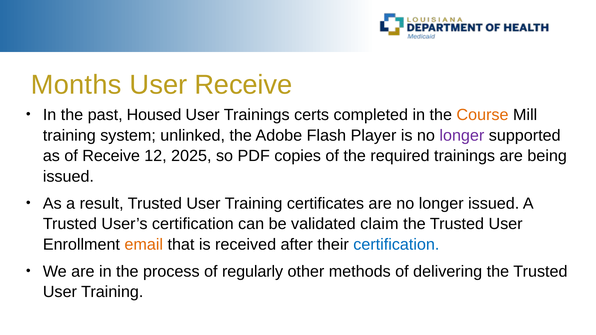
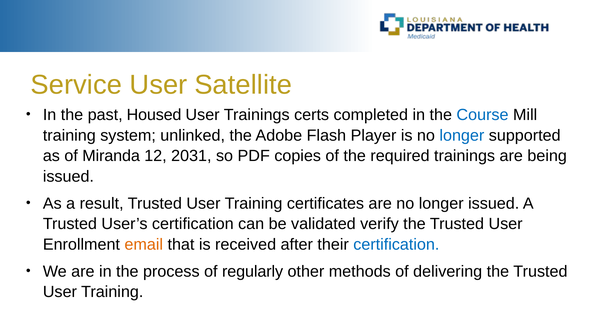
Months: Months -> Service
User Receive: Receive -> Satellite
Course colour: orange -> blue
longer at (462, 136) colour: purple -> blue
of Receive: Receive -> Miranda
2025: 2025 -> 2031
claim: claim -> verify
